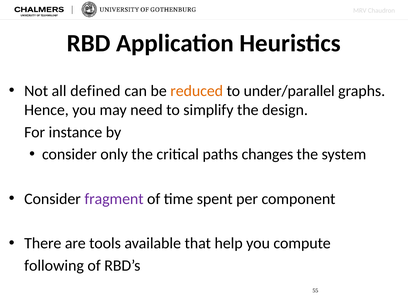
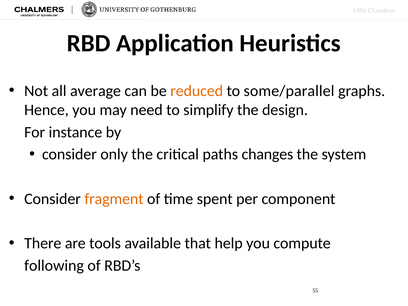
defined: defined -> average
under/parallel: under/parallel -> some/parallel
fragment colour: purple -> orange
